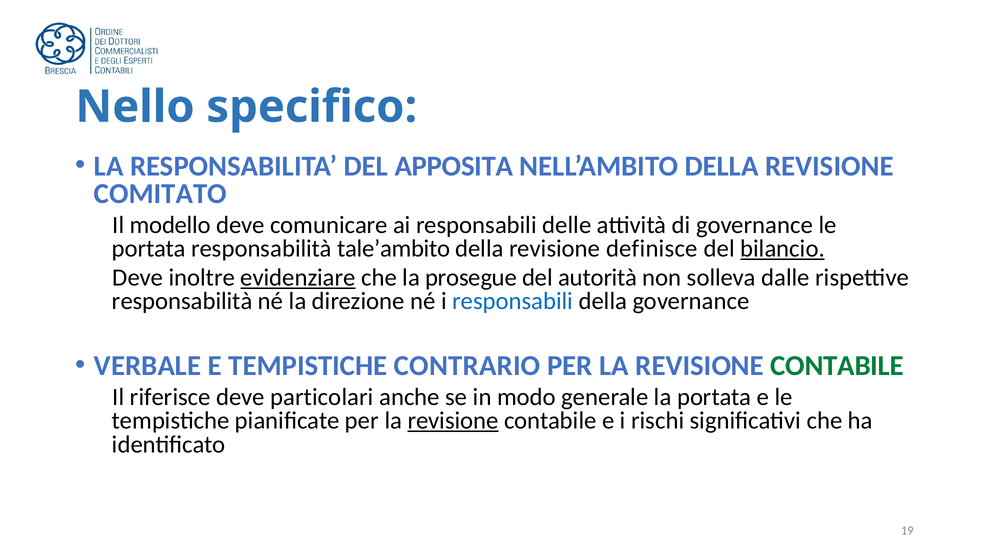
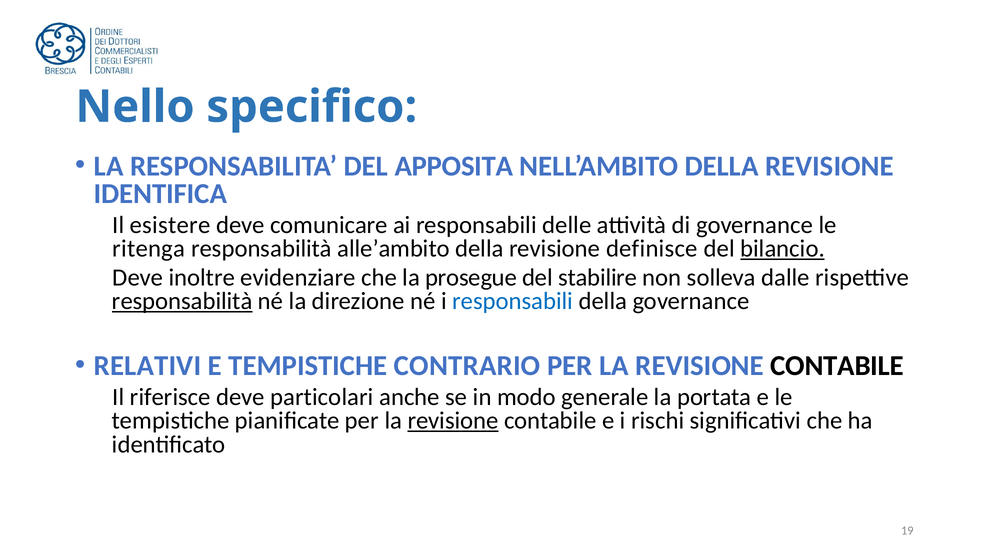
COMITATO: COMITATO -> IDENTIFICA
modello: modello -> esistere
portata at (149, 249): portata -> ritenga
tale’ambito: tale’ambito -> alle’ambito
evidenziare underline: present -> none
autorità: autorità -> stabilire
responsabilità at (182, 301) underline: none -> present
VERBALE: VERBALE -> RELATIVI
CONTABILE at (837, 366) colour: green -> black
